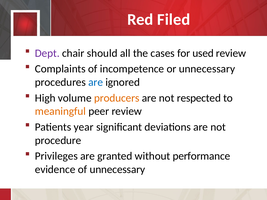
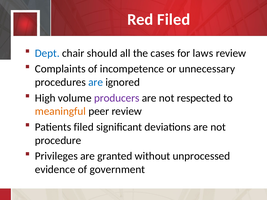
Dept colour: purple -> blue
used: used -> laws
producers colour: orange -> purple
Patients year: year -> filed
performance: performance -> unprocessed
of unnecessary: unnecessary -> government
